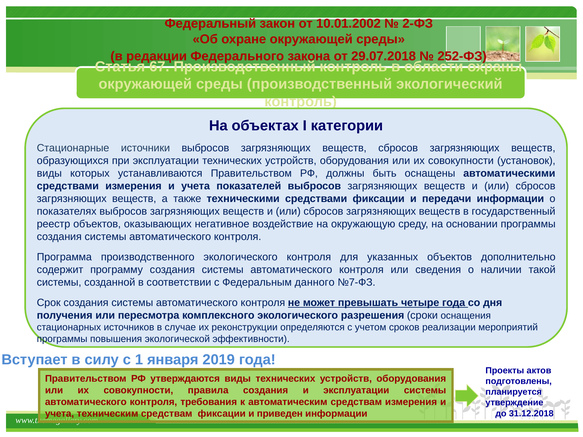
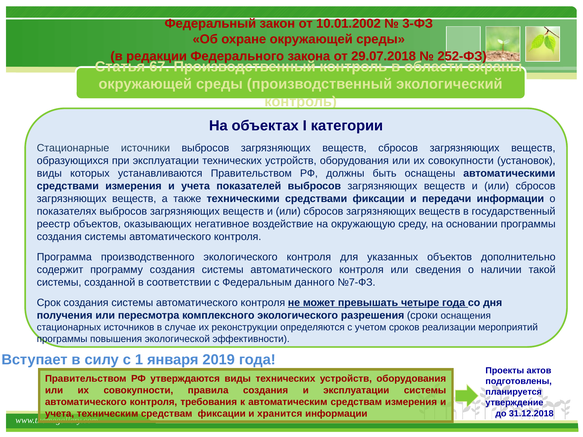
2-ФЗ: 2-ФЗ -> 3-ФЗ
приведен: приведен -> хранится
